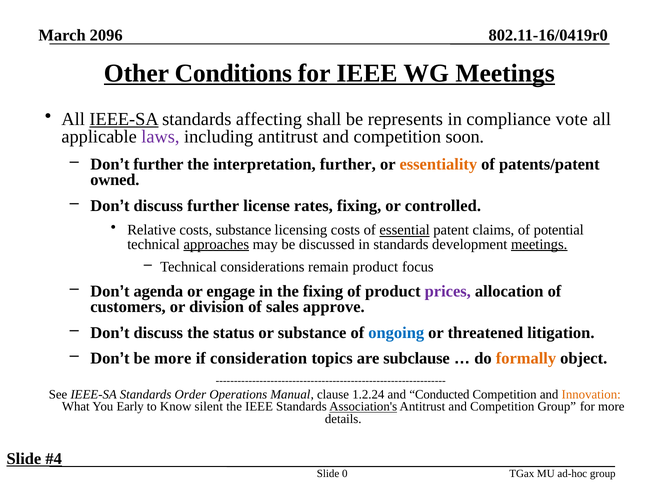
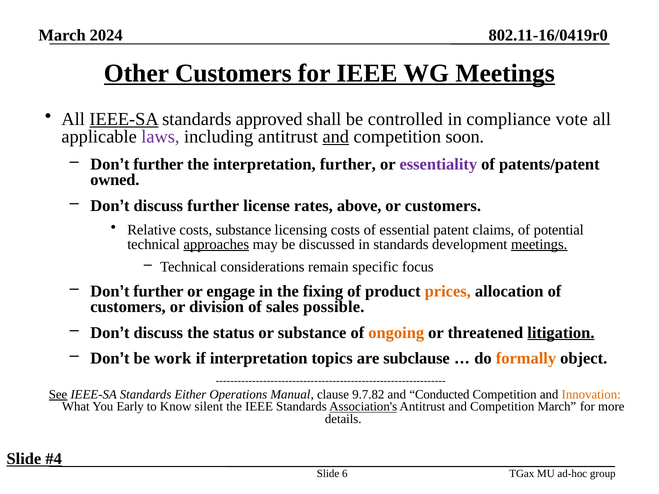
2096: 2096 -> 2024
Other Conditions: Conditions -> Customers
affecting: affecting -> approved
represents: represents -> controlled
and at (336, 137) underline: none -> present
essentiality colour: orange -> purple
rates fixing: fixing -> above
or controlled: controlled -> customers
essential underline: present -> none
remain product: product -> specific
agenda at (158, 291): agenda -> further
prices colour: purple -> orange
approve: approve -> possible
ongoing colour: blue -> orange
litigation underline: none -> present
be more: more -> work
if consideration: consideration -> interpretation
See underline: none -> present
Order: Order -> Either
1.2.24: 1.2.24 -> 9.7.82
Competition Group: Group -> March
0: 0 -> 6
